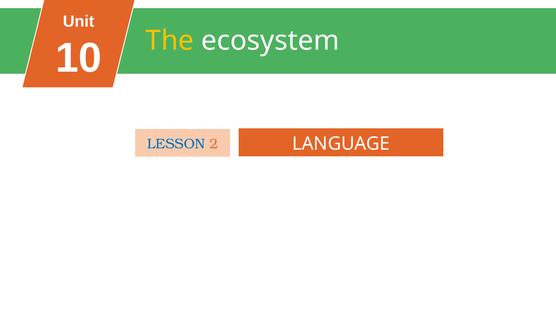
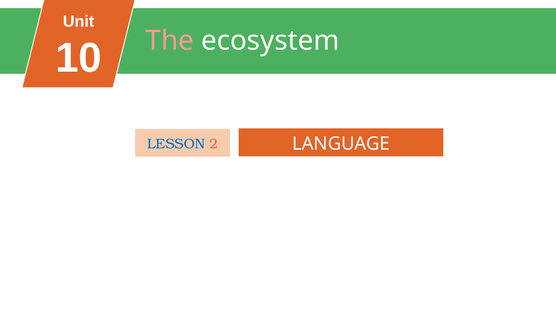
The colour: yellow -> pink
